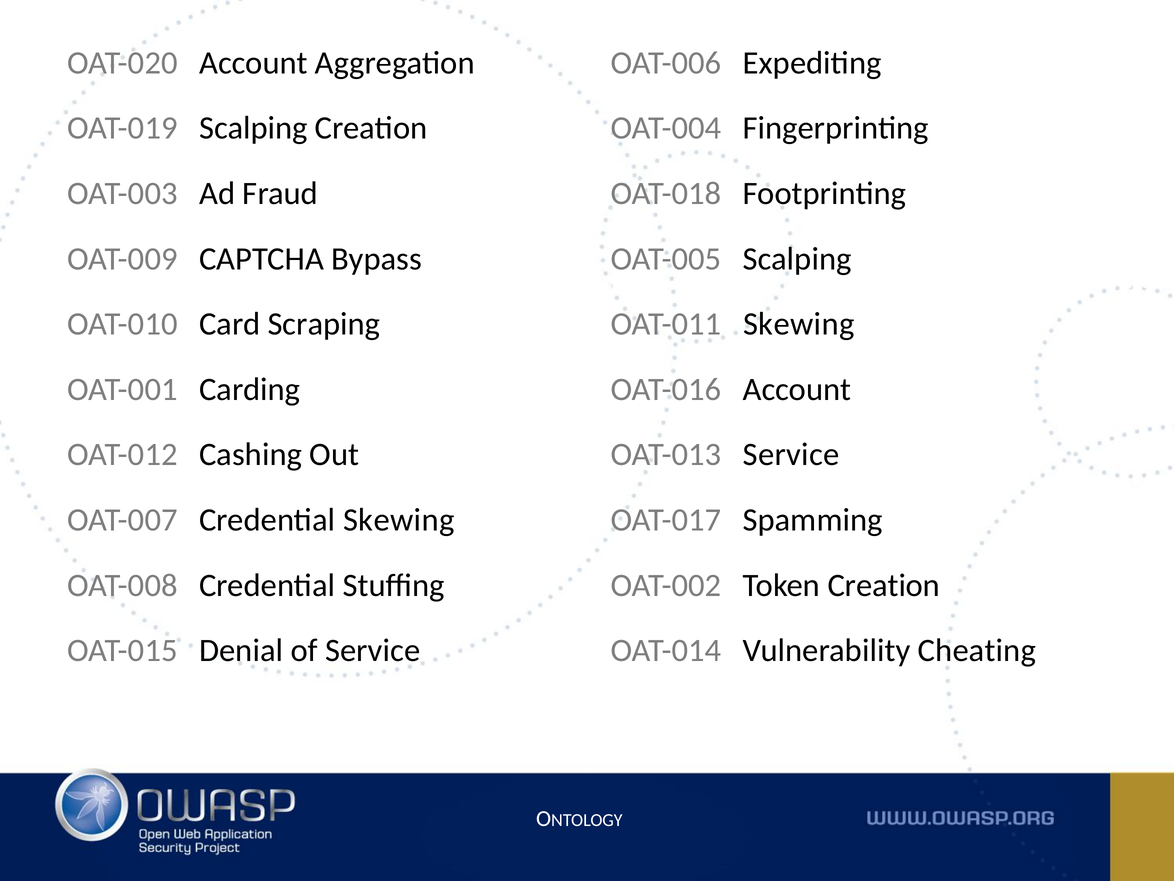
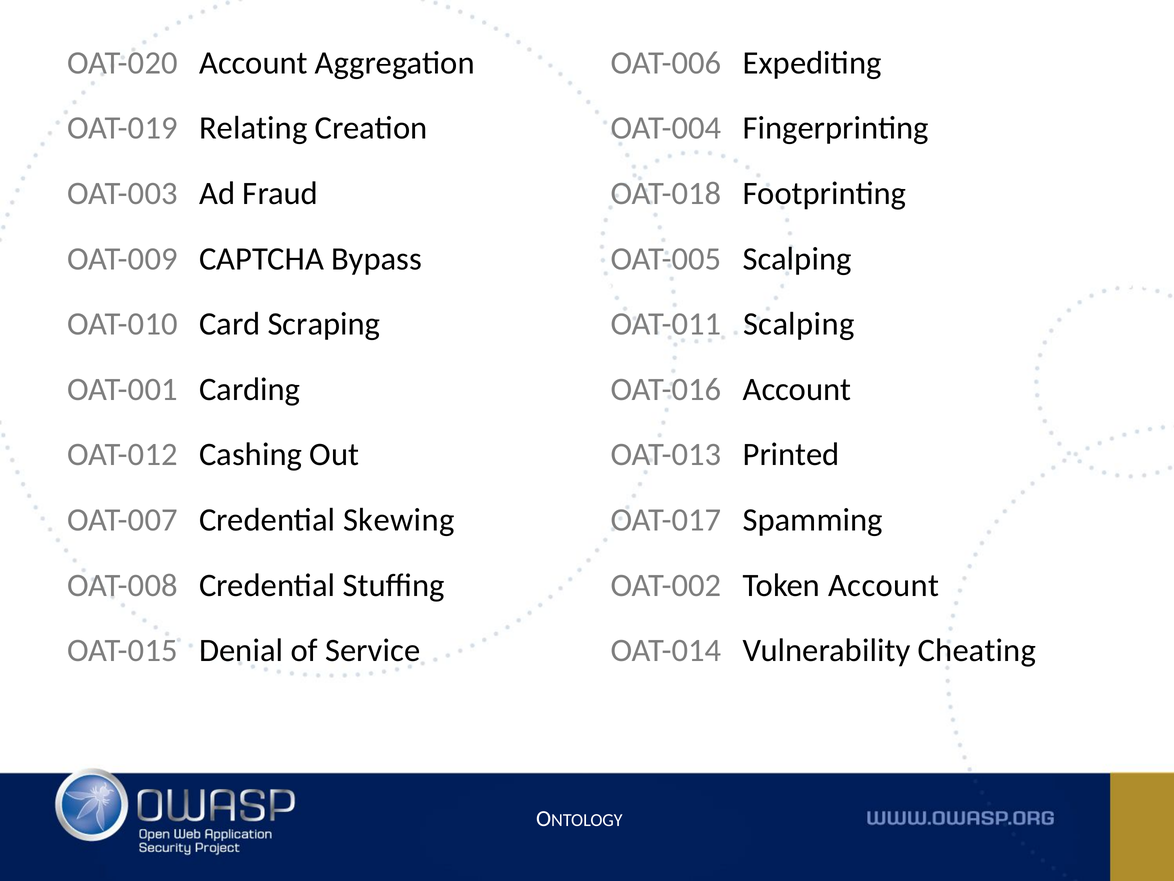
OAT-019 Scalping: Scalping -> Relating
OAT-011 Skewing: Skewing -> Scalping
OAT-013 Service: Service -> Printed
Token Creation: Creation -> Account
